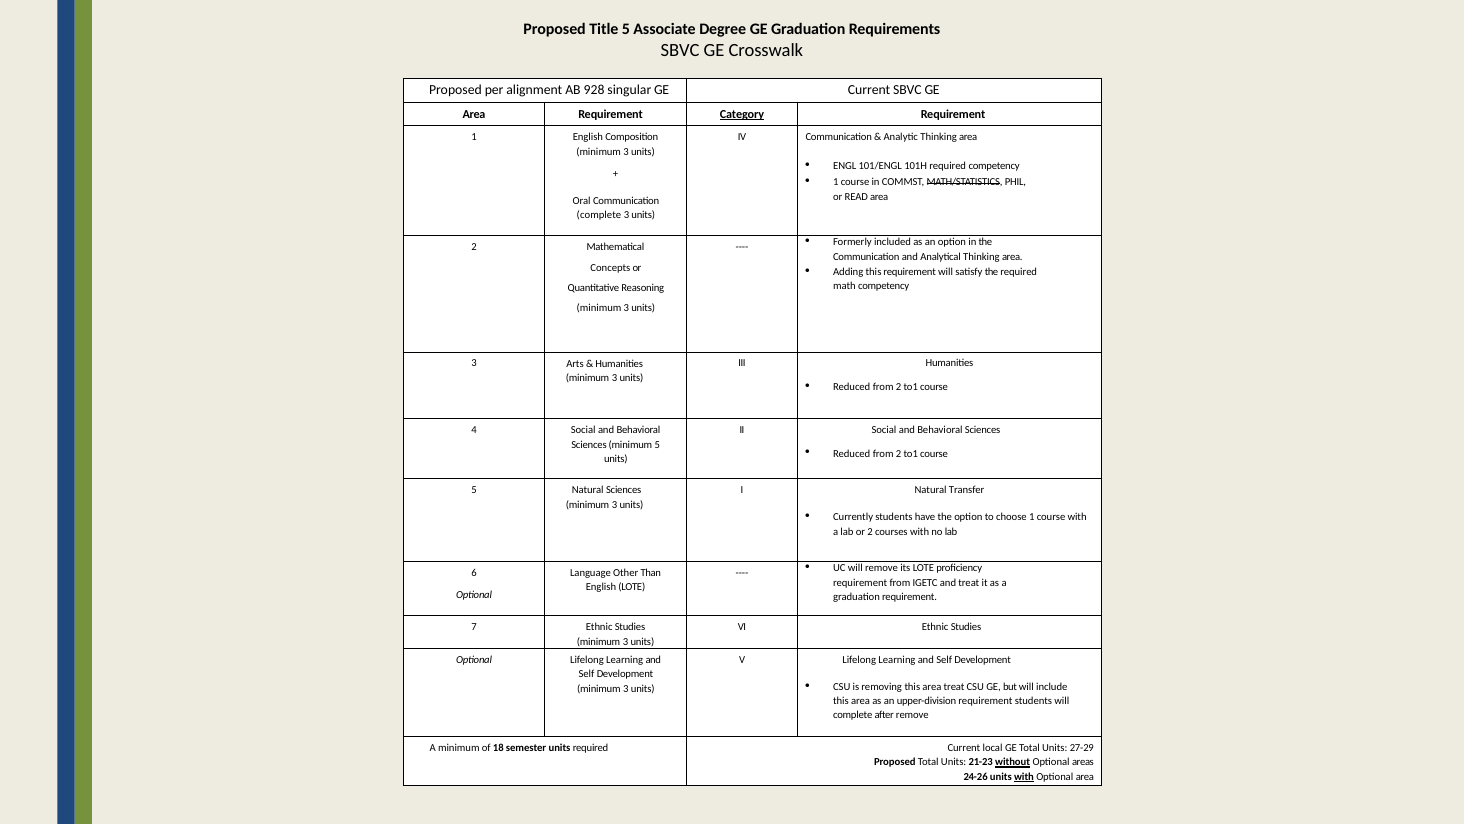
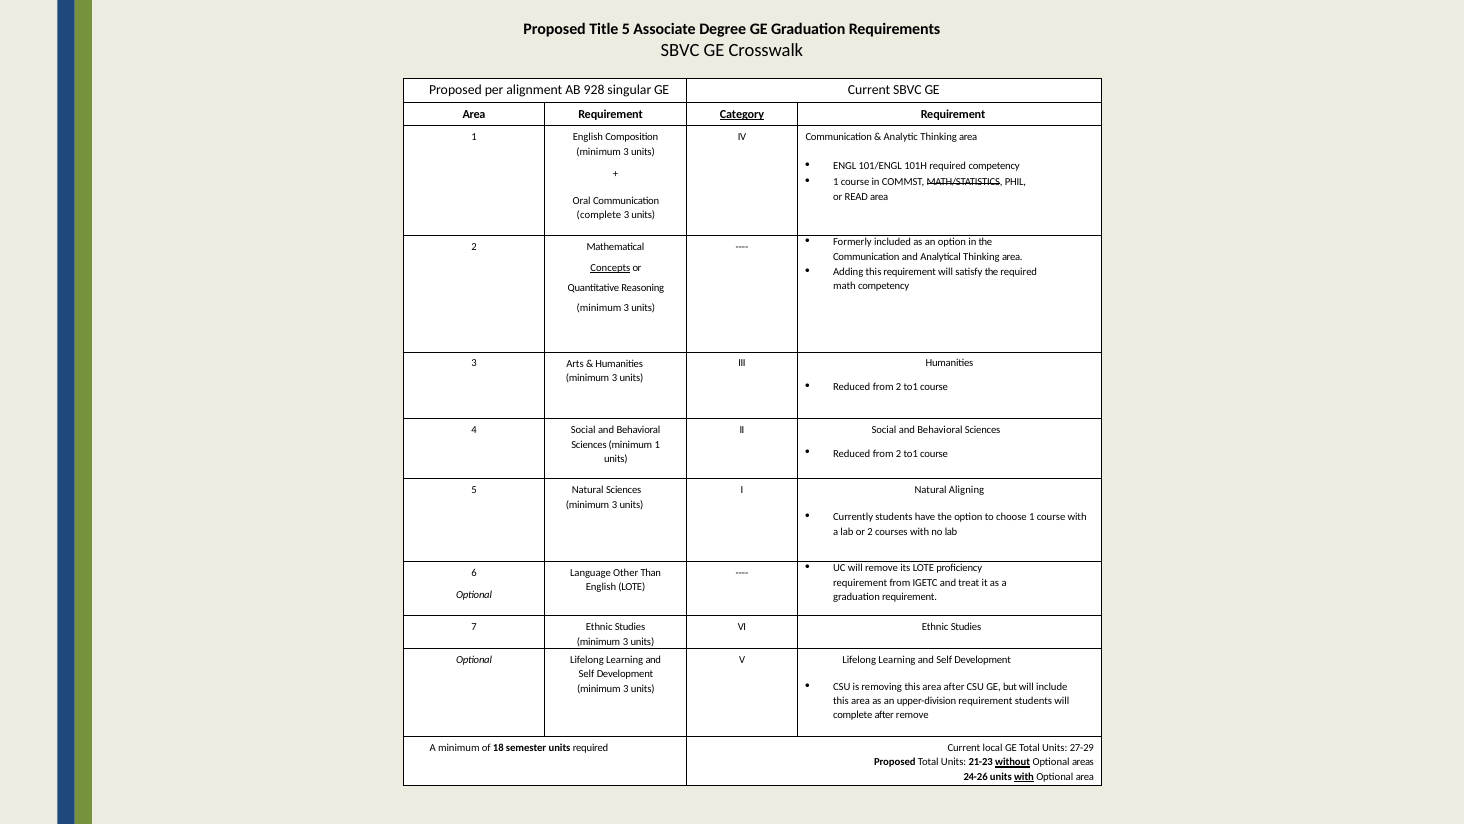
Concepts underline: none -> present
minimum 5: 5 -> 1
Transfer: Transfer -> Aligning
area treat: treat -> after
